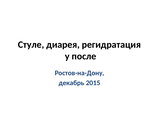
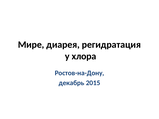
Стуле: Стуле -> Мире
после: после -> хлора
